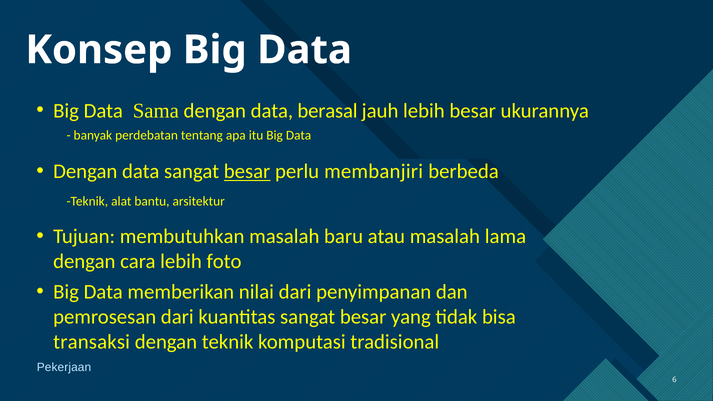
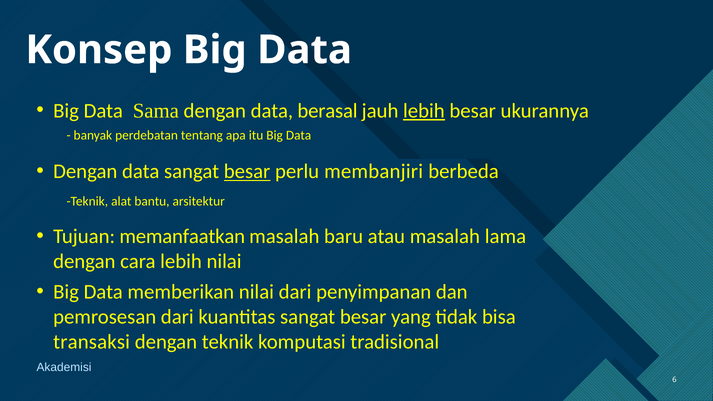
lebih at (424, 111) underline: none -> present
membutuhkan: membutuhkan -> memanfaatkan
lebih foto: foto -> nilai
Pekerjaan: Pekerjaan -> Akademisi
